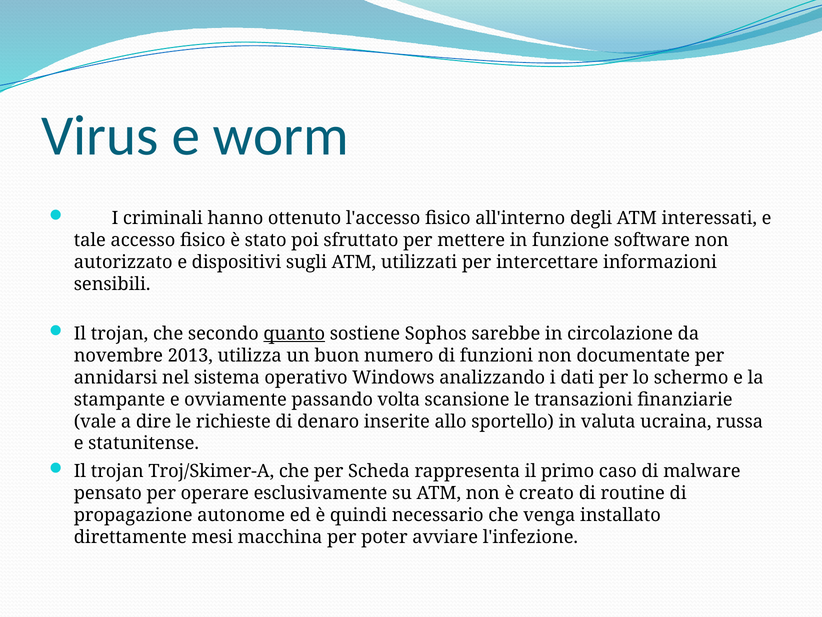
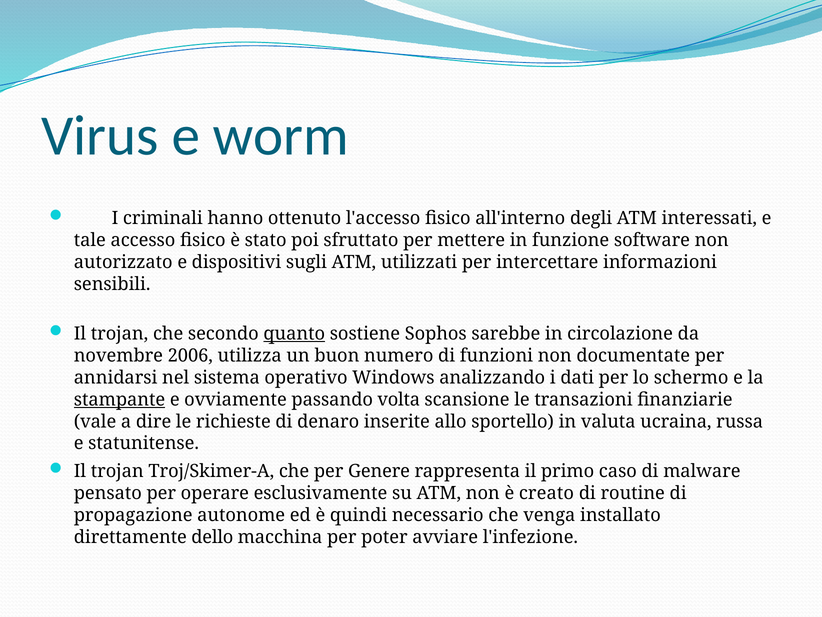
2013: 2013 -> 2006
stampante underline: none -> present
Scheda: Scheda -> Genere
mesi: mesi -> dello
